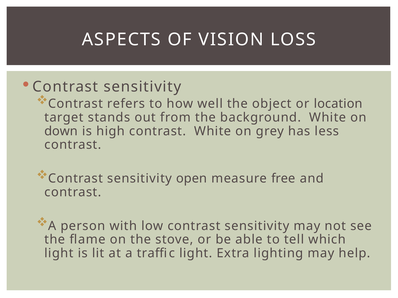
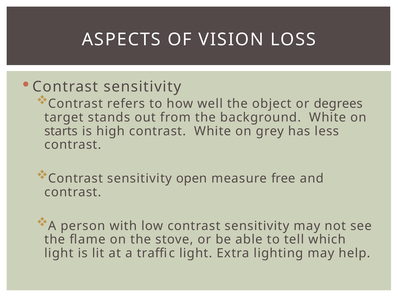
location: location -> degrees
down: down -> starts
